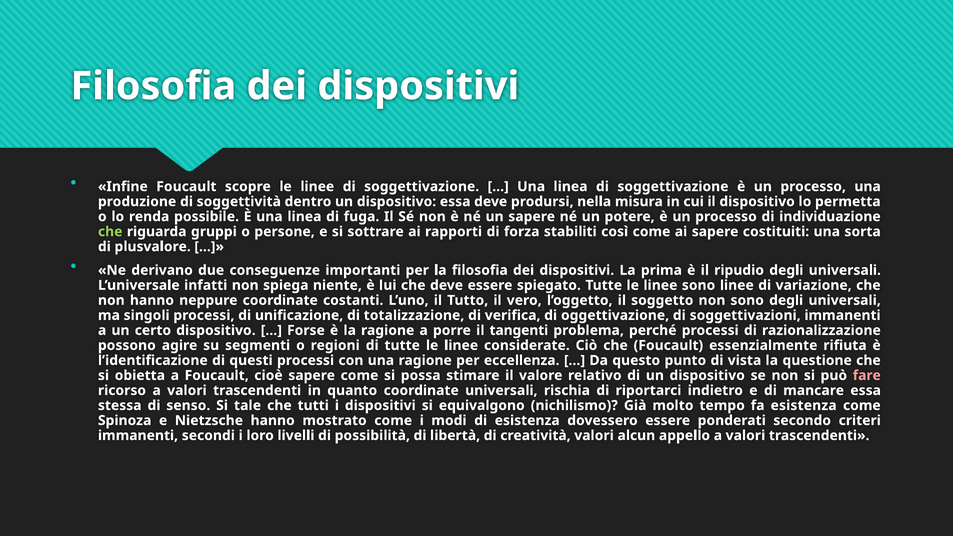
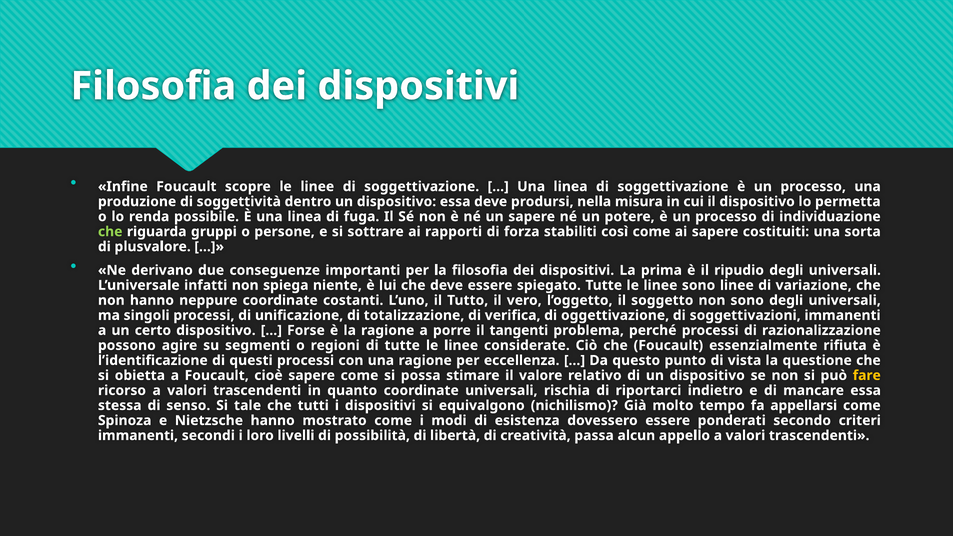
fare colour: pink -> yellow
fa esistenza: esistenza -> appellarsi
creatività valori: valori -> passa
